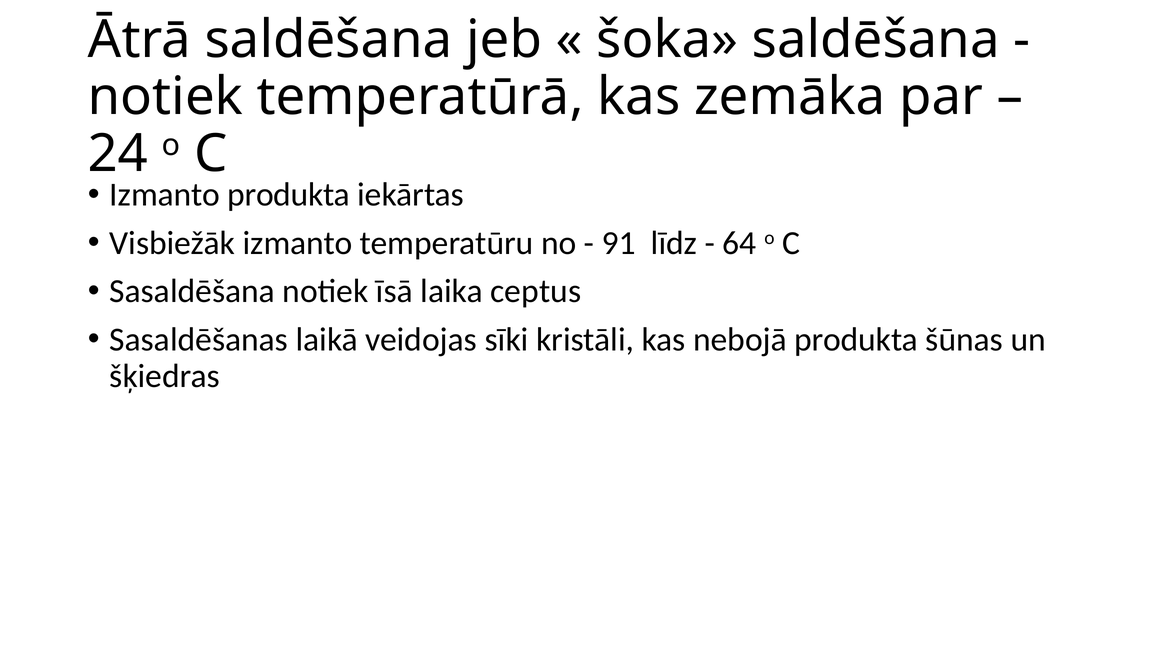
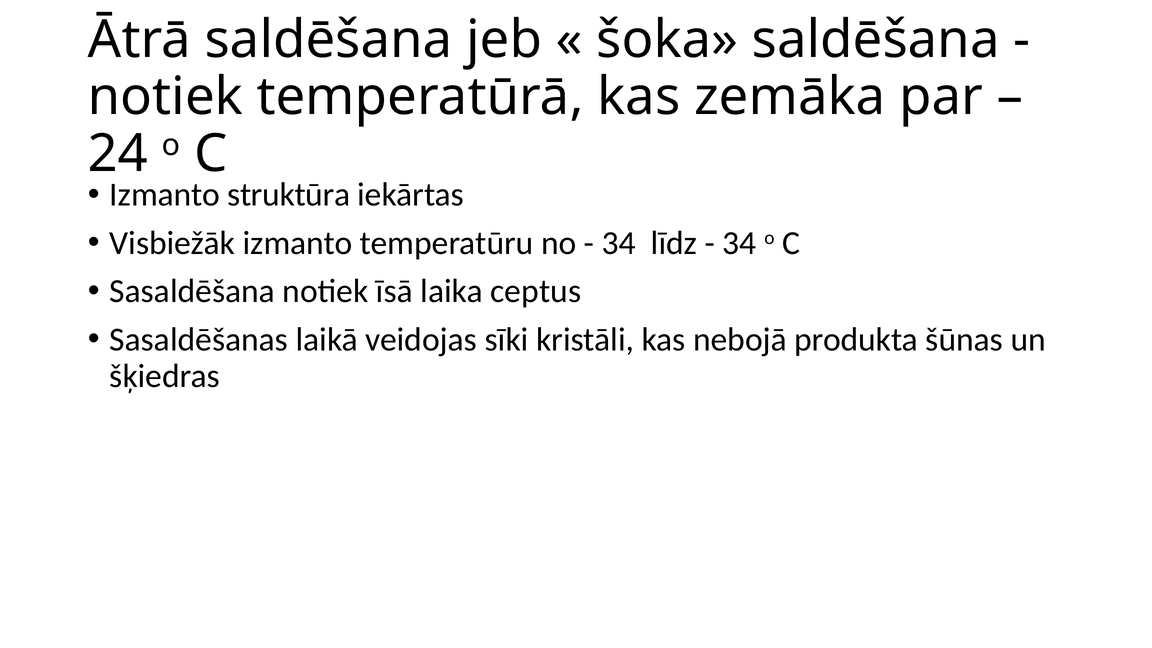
Izmanto produkta: produkta -> struktūra
91 at (619, 243): 91 -> 34
64 at (739, 243): 64 -> 34
